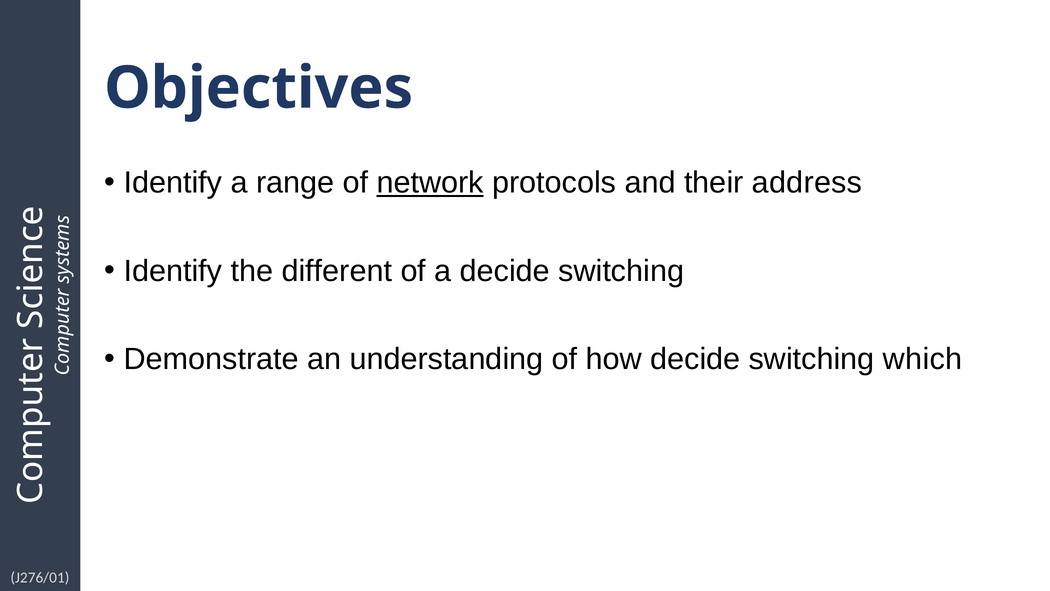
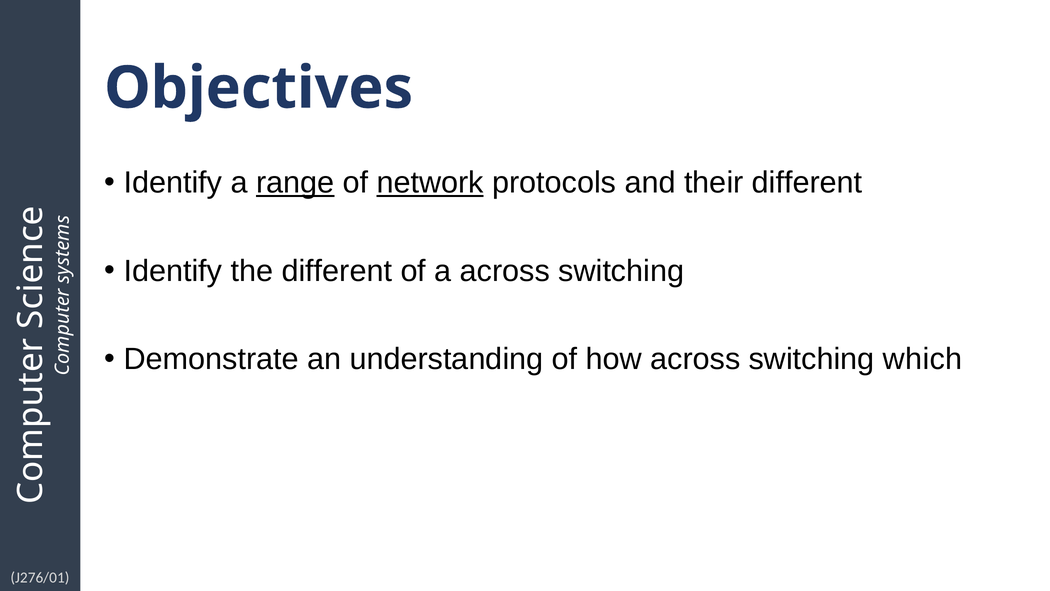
range underline: none -> present
their address: address -> different
a decide: decide -> across
how decide: decide -> across
